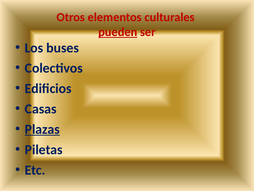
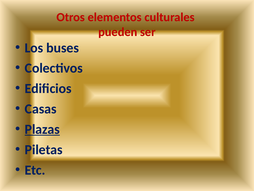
pueden underline: present -> none
